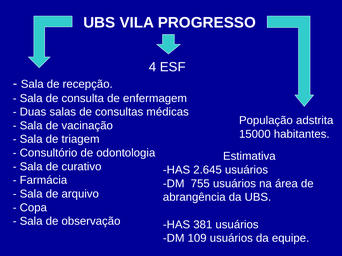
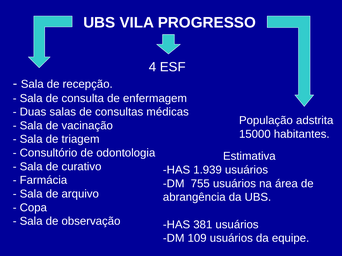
2.645: 2.645 -> 1.939
